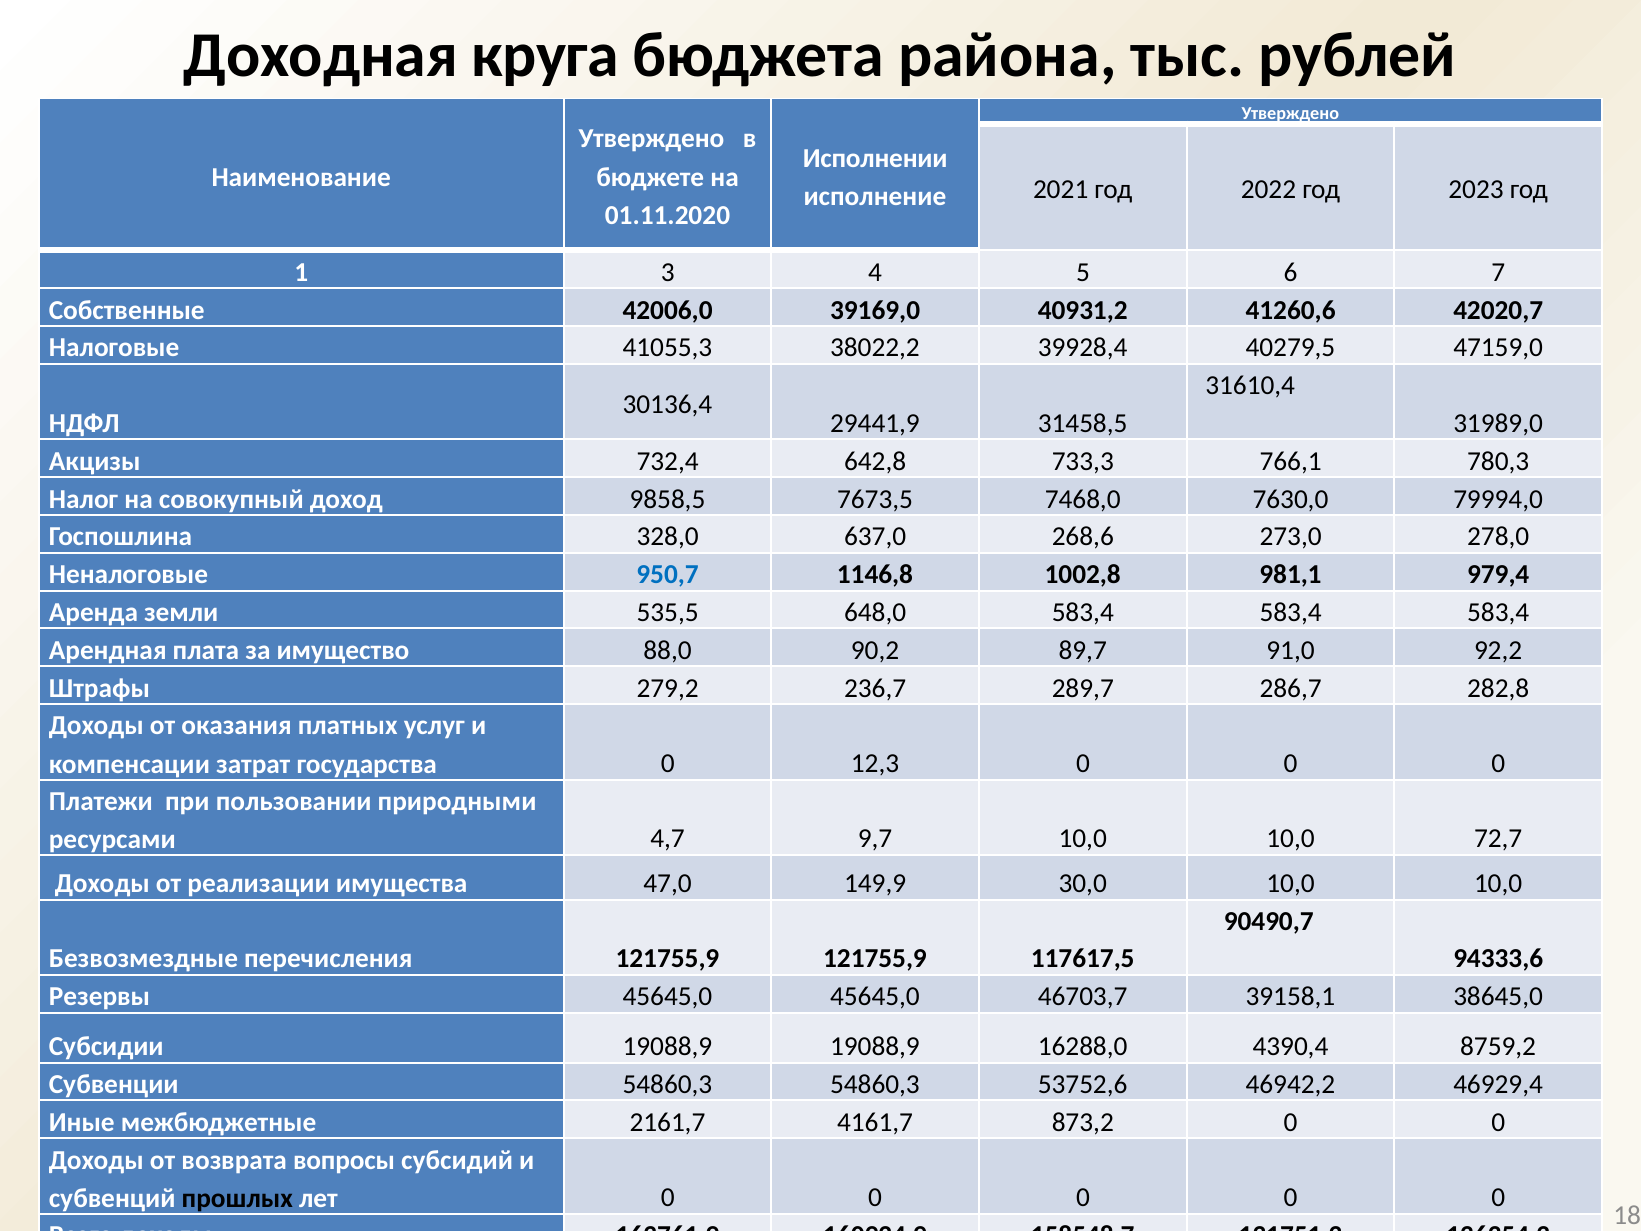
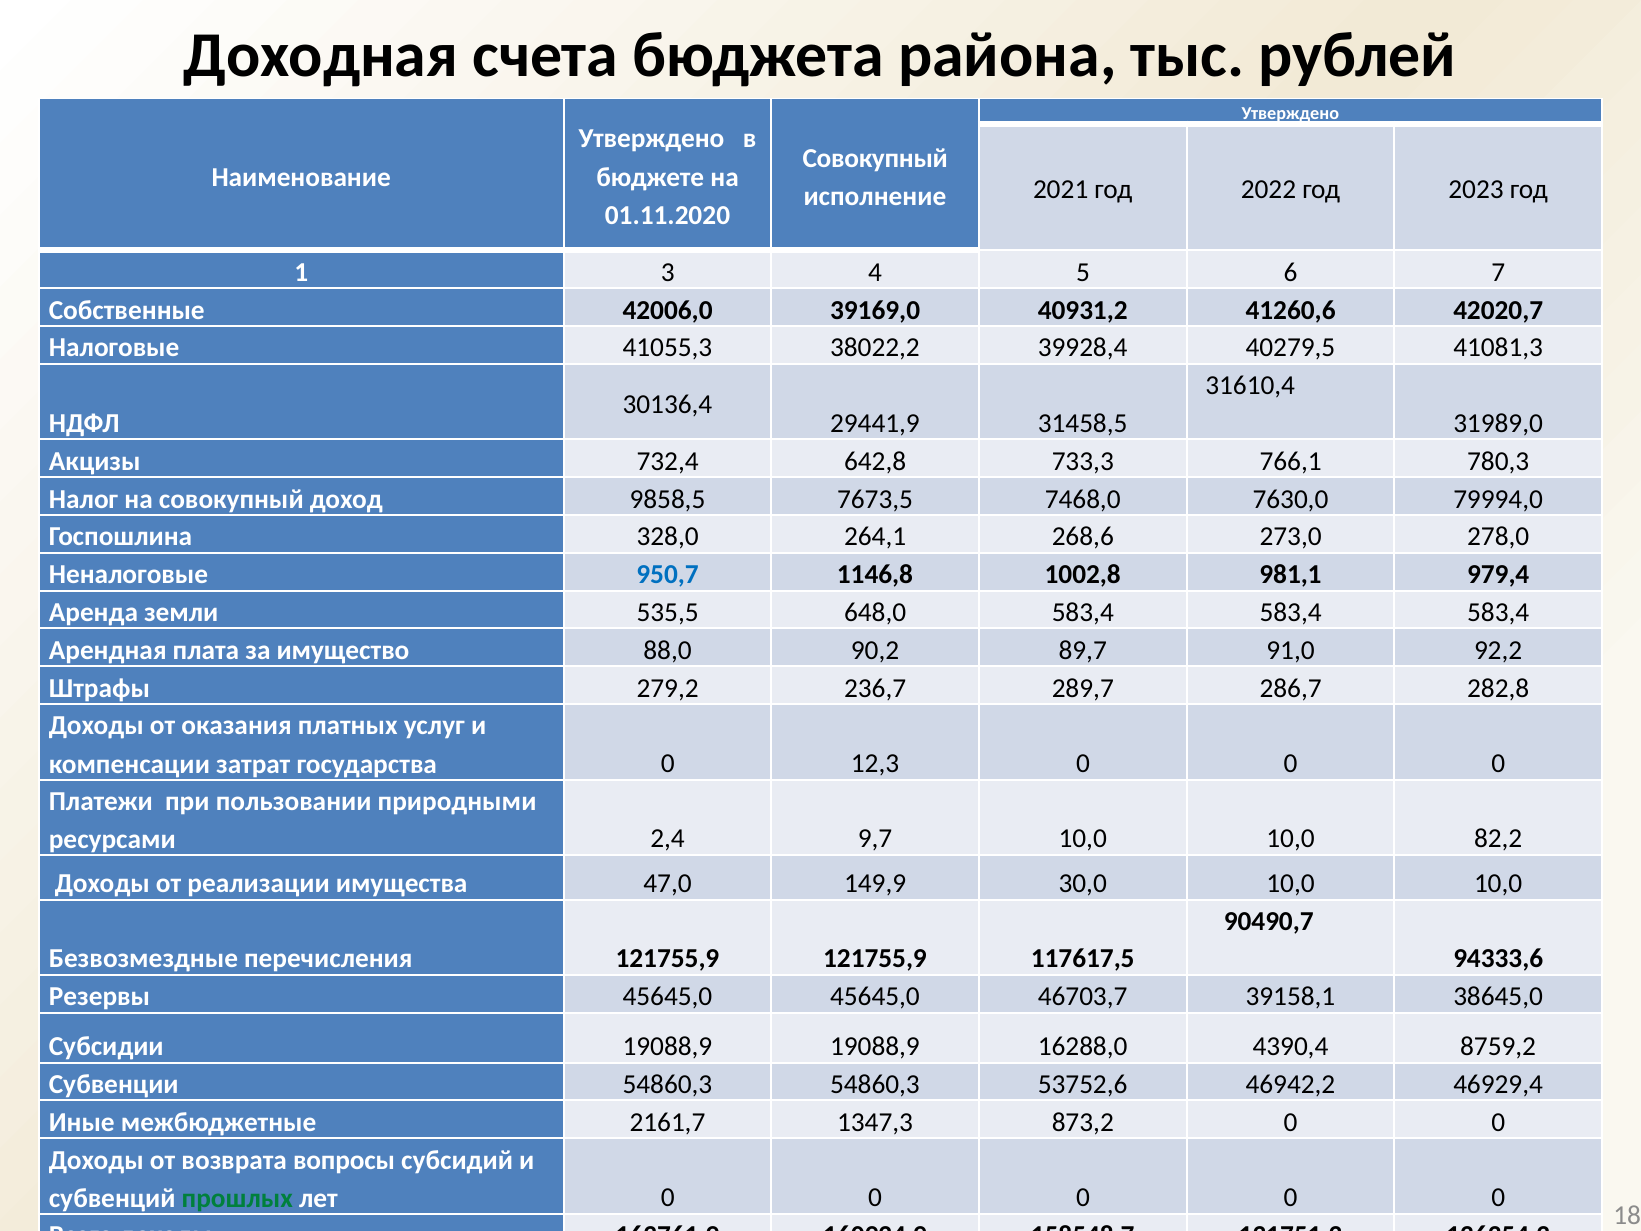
круга: круга -> счета
Исполнении at (875, 158): Исполнении -> Совокупный
47159,0: 47159,0 -> 41081,3
637,0: 637,0 -> 264,1
4,7: 4,7 -> 2,4
72,7: 72,7 -> 82,2
4161,7: 4161,7 -> 1347,3
прошлых colour: black -> green
